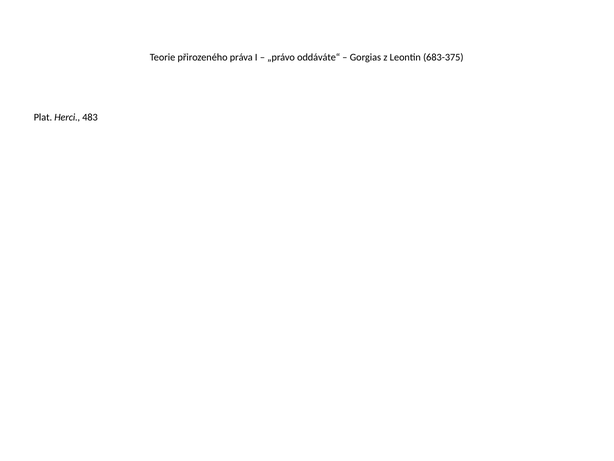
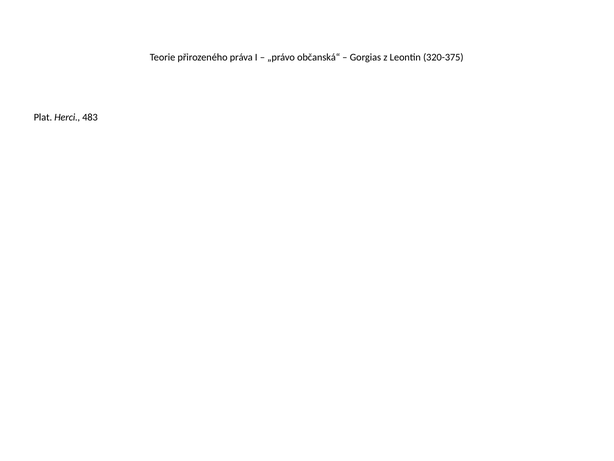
oddáváte“: oddáváte“ -> občanská“
683-375: 683-375 -> 320-375
